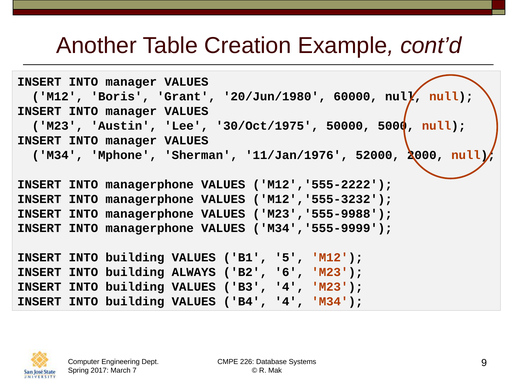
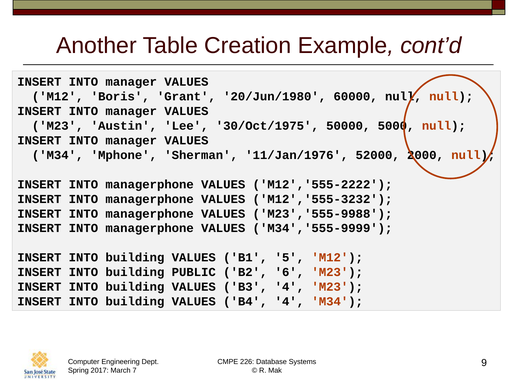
ALWAYS: ALWAYS -> PUBLIC
